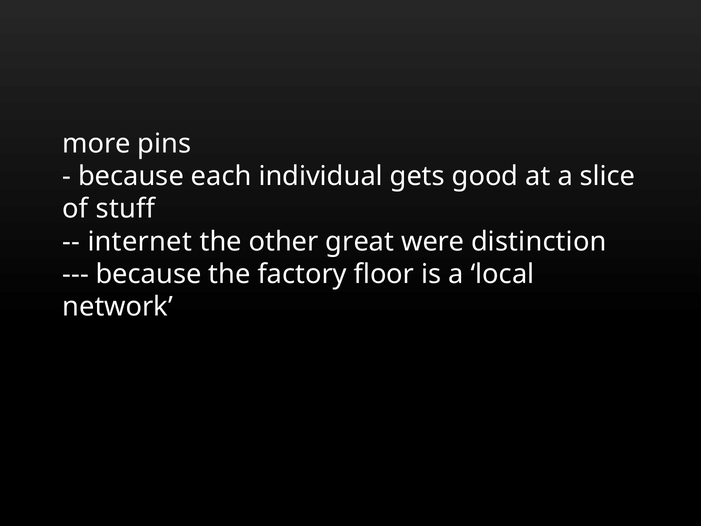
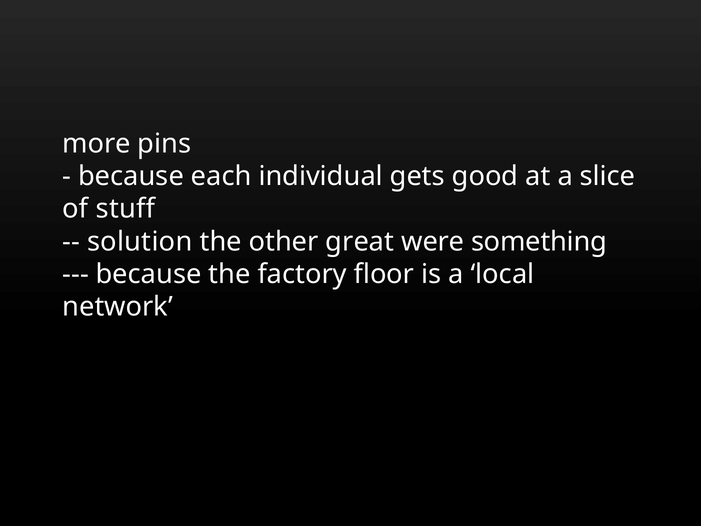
internet: internet -> solution
distinction: distinction -> something
